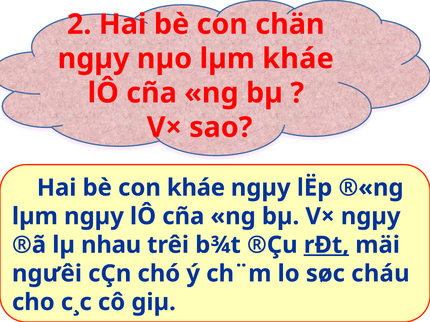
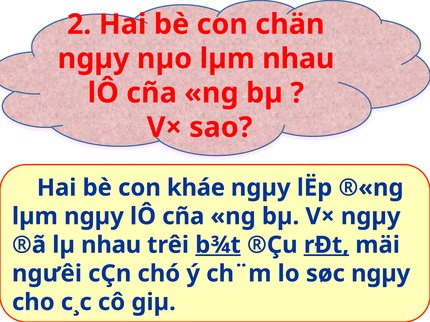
lµm kháe: kháe -> nhau
b¾t underline: none -> present
søc cháu: cháu -> ngµy
